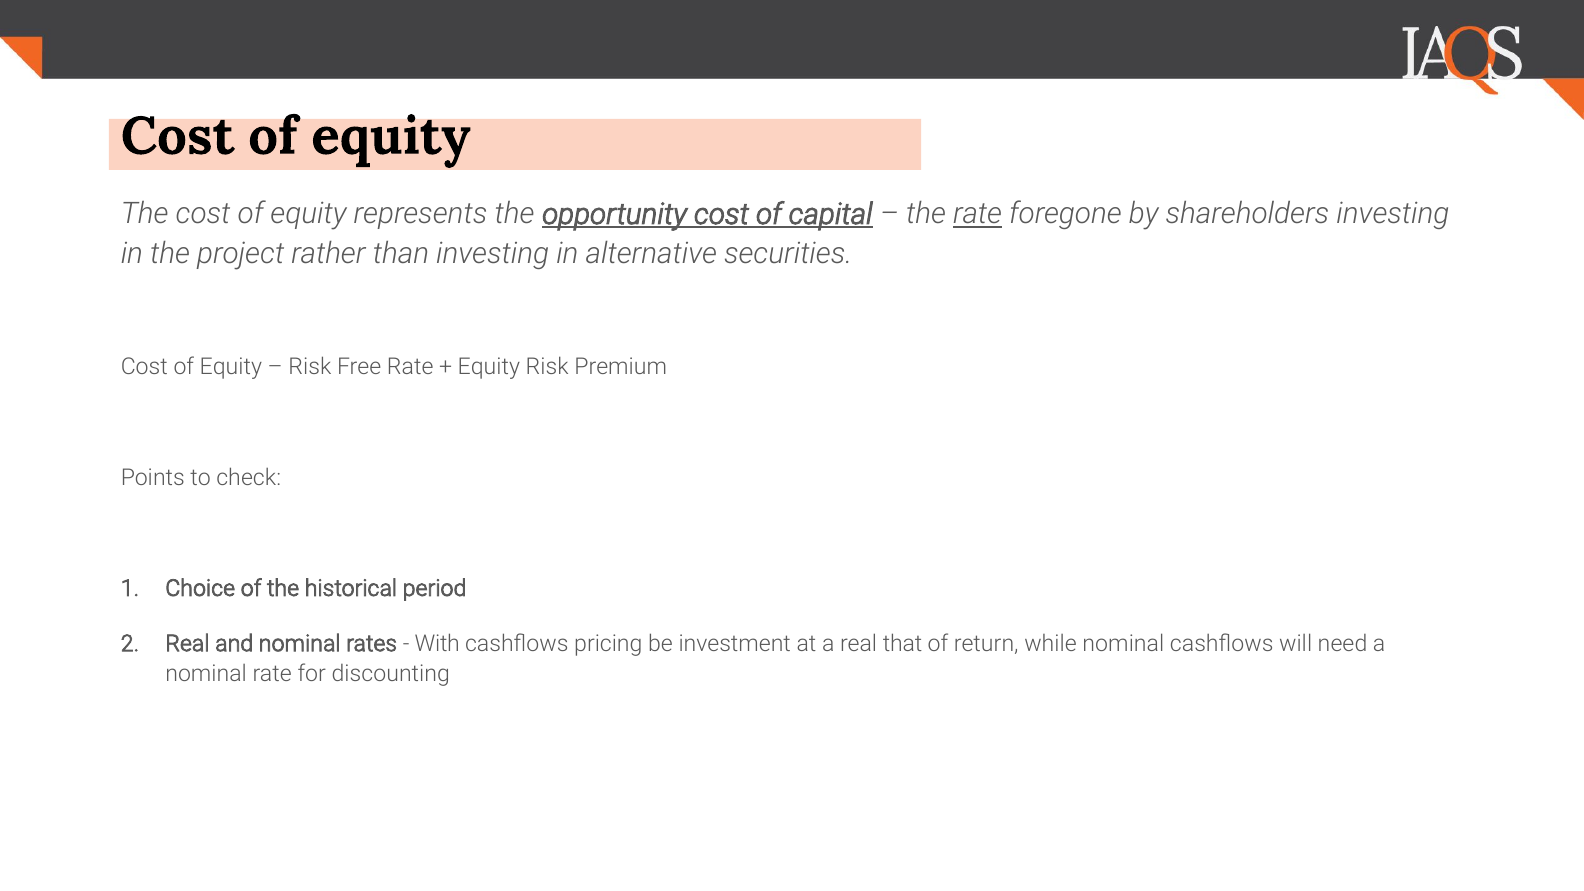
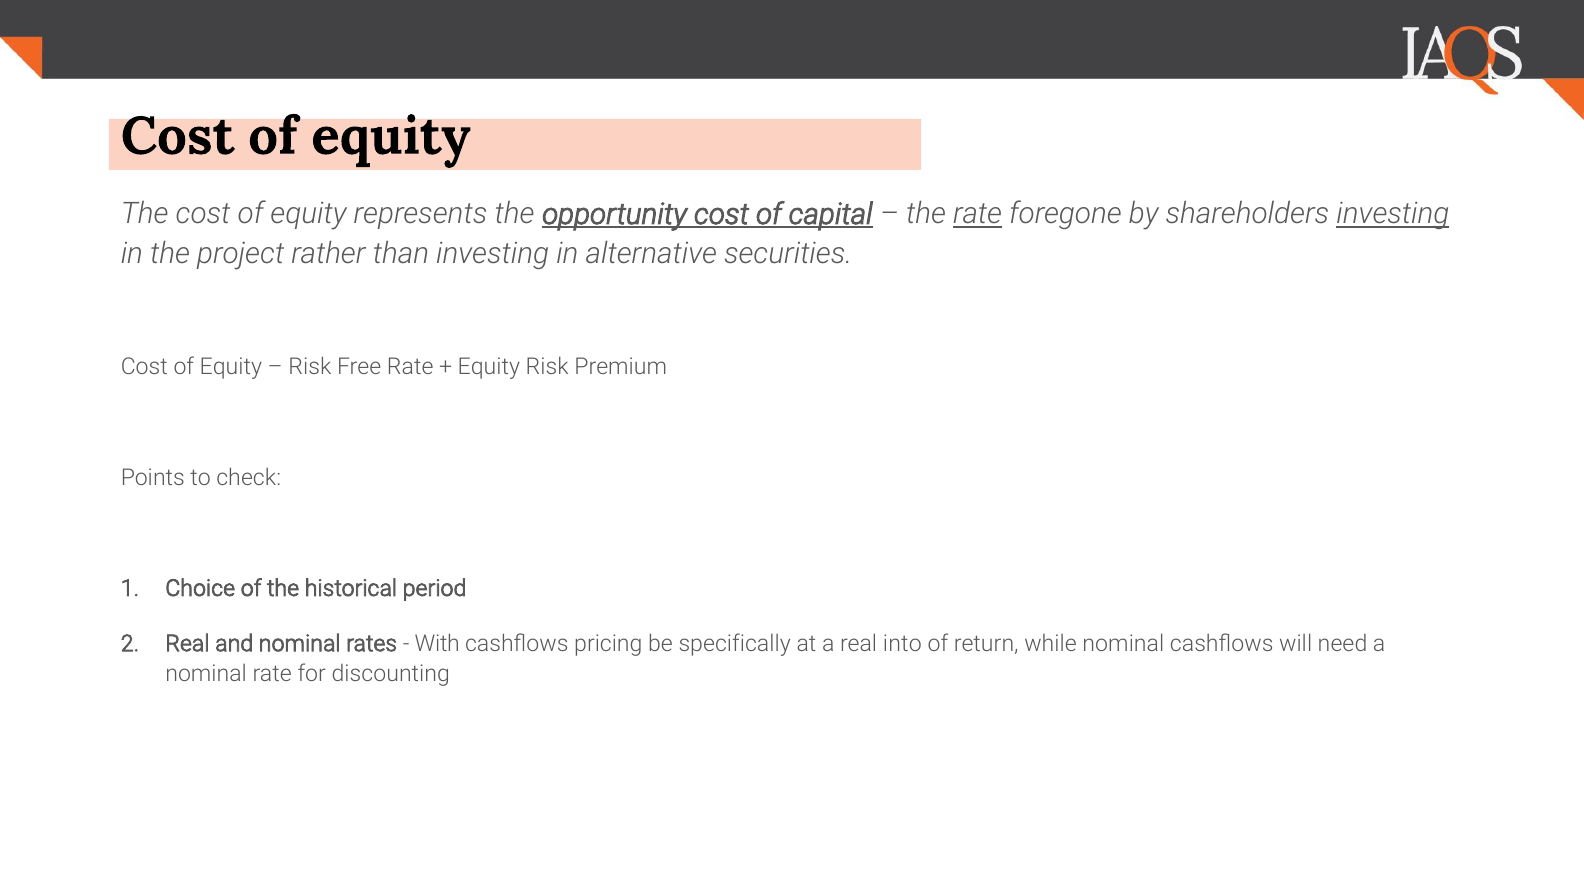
investing at (1393, 214) underline: none -> present
investment: investment -> specifically
that: that -> into
